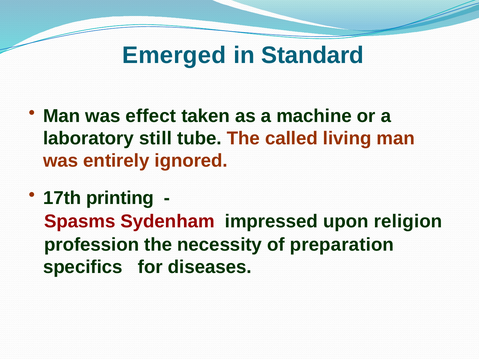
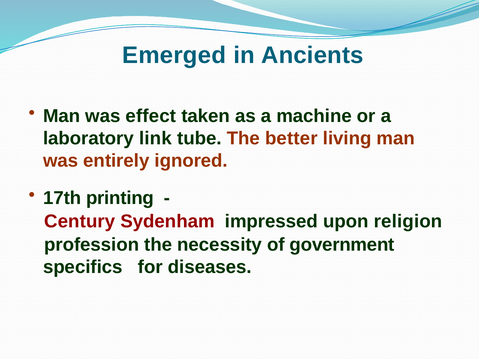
Standard: Standard -> Ancients
still: still -> link
called: called -> better
Spasms: Spasms -> Century
preparation: preparation -> government
